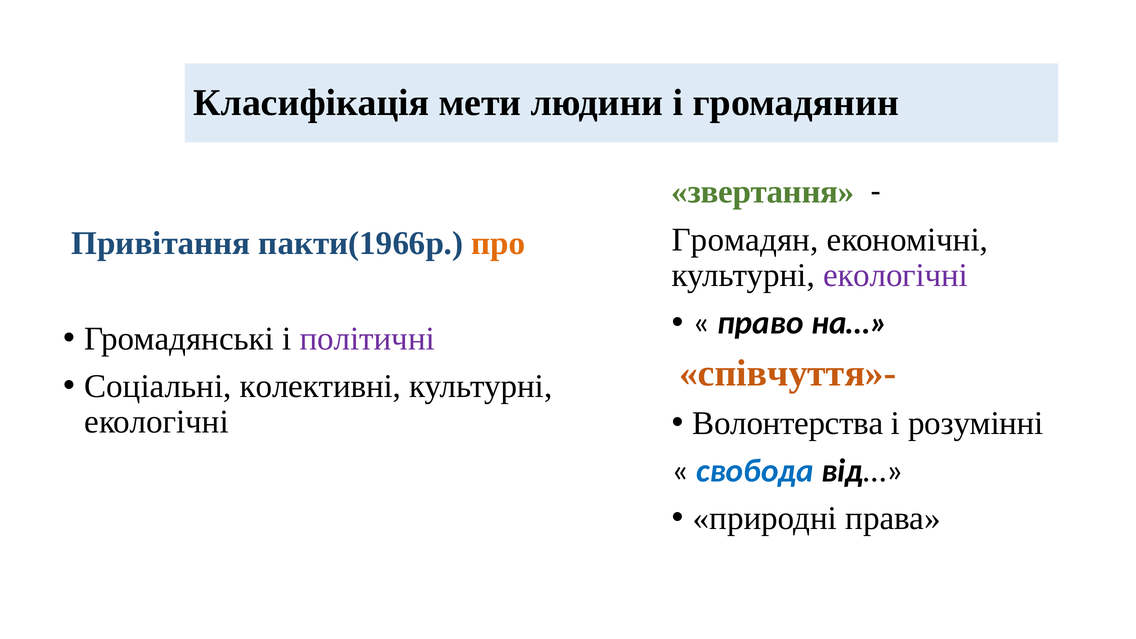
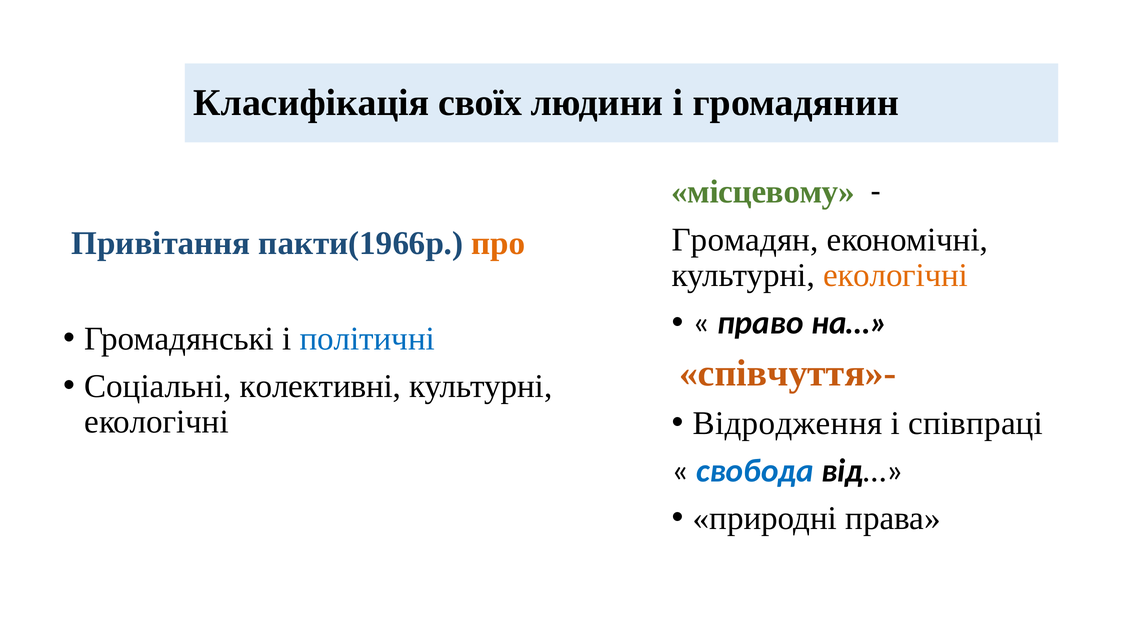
мети: мети -> своїх
звертання: звертання -> місцевому
екологічні at (895, 275) colour: purple -> orange
політичні colour: purple -> blue
Волонтерства: Волонтерства -> Відродження
розумінні: розумінні -> співпраці
